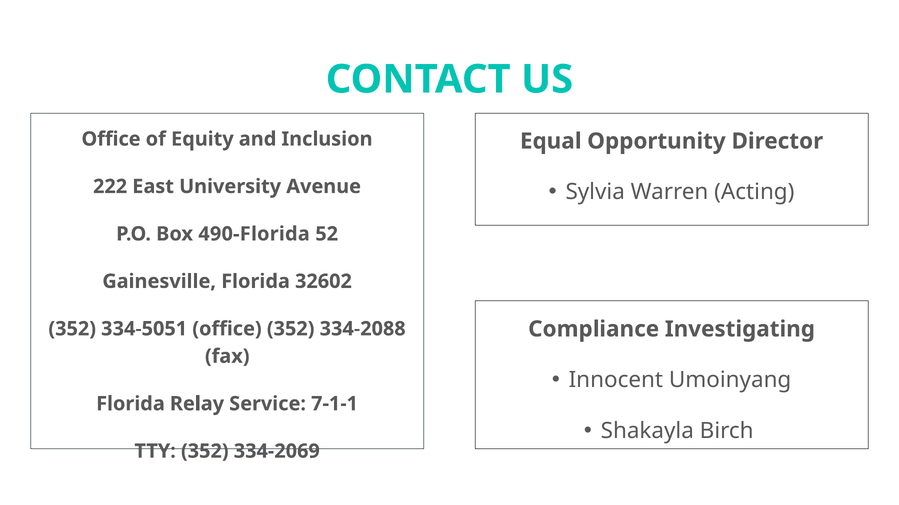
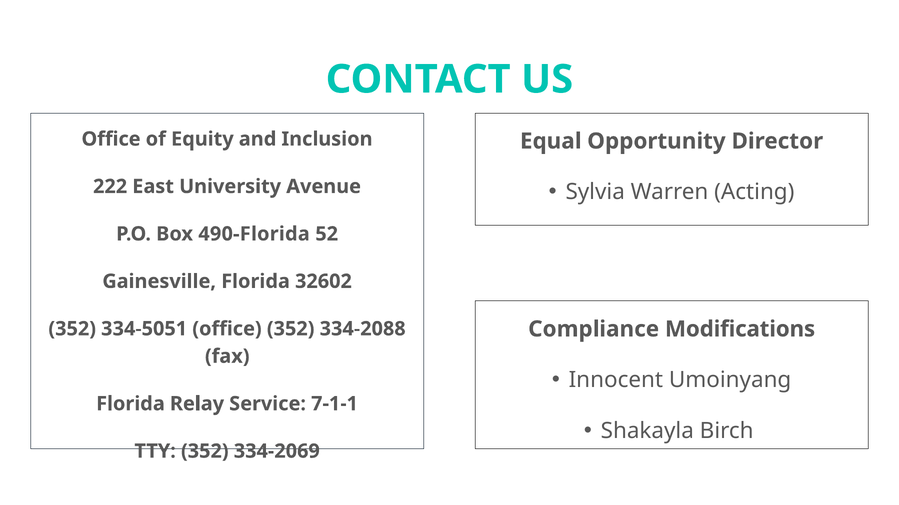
Investigating: Investigating -> Modifications
